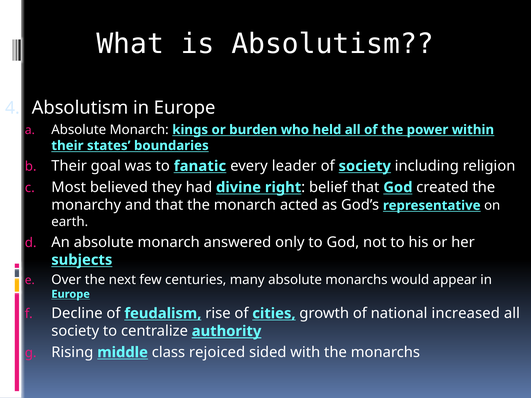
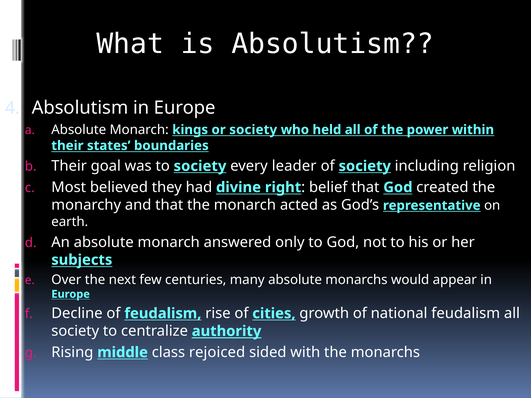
or burden: burden -> society
to fanatic: fanatic -> society
national increased: increased -> feudalism
